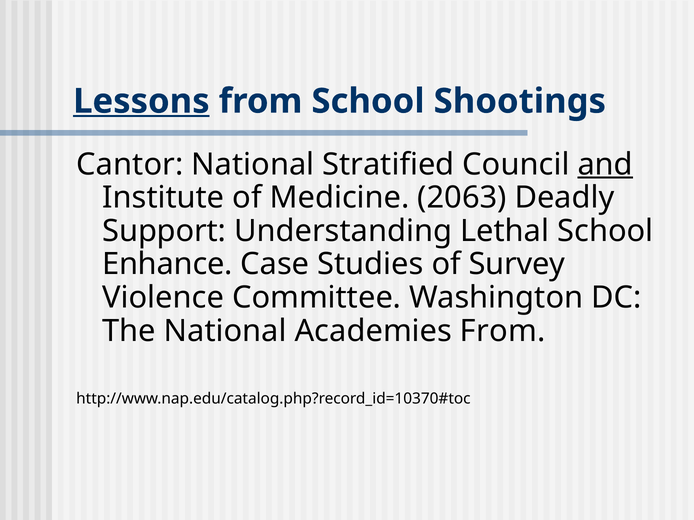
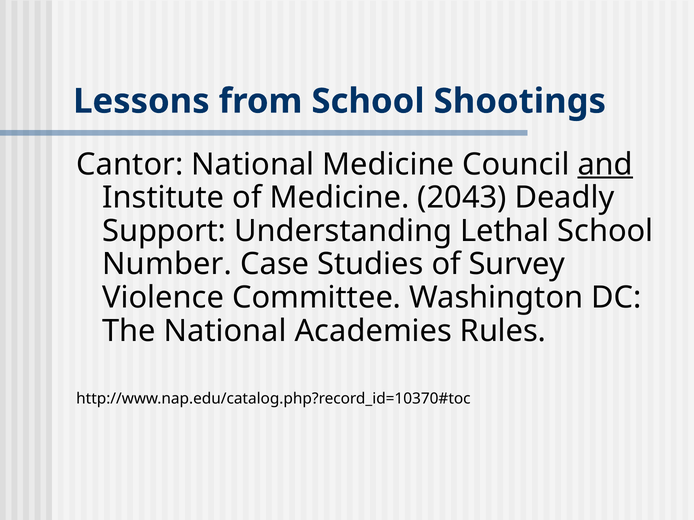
Lessons underline: present -> none
National Stratified: Stratified -> Medicine
2063: 2063 -> 2043
Enhance: Enhance -> Number
Academies From: From -> Rules
